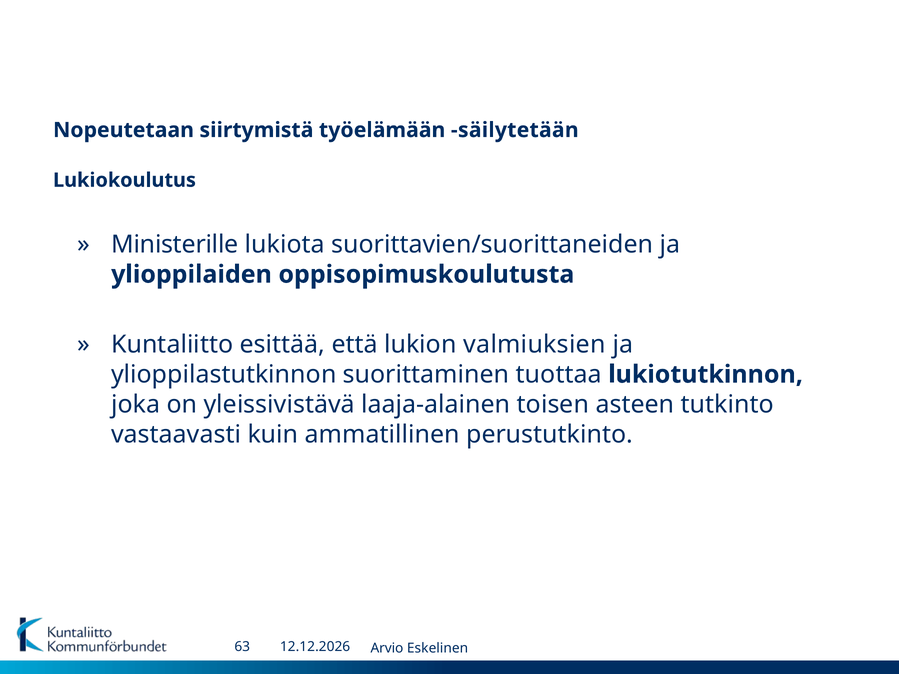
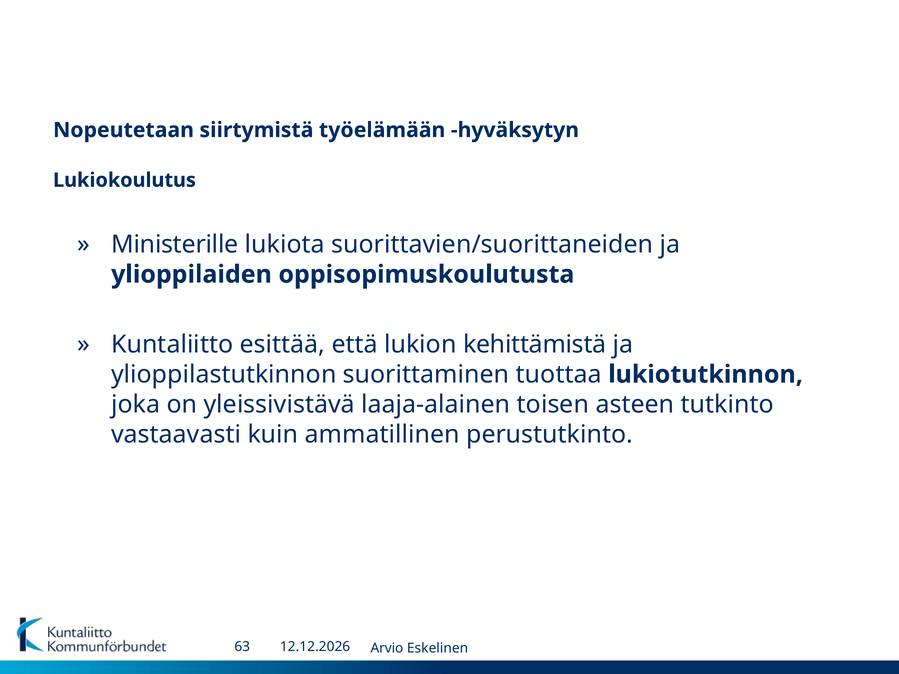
säilytetään: säilytetään -> hyväksytyn
valmiuksien: valmiuksien -> kehittämistä
